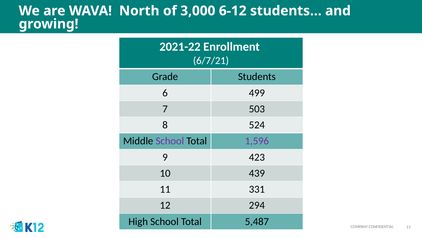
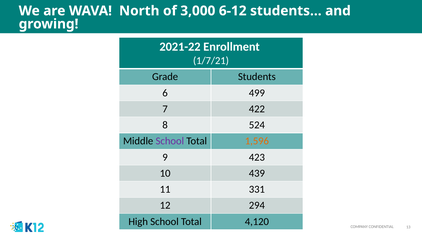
6/7/21: 6/7/21 -> 1/7/21
503: 503 -> 422
1,596 colour: purple -> orange
5,487: 5,487 -> 4,120
